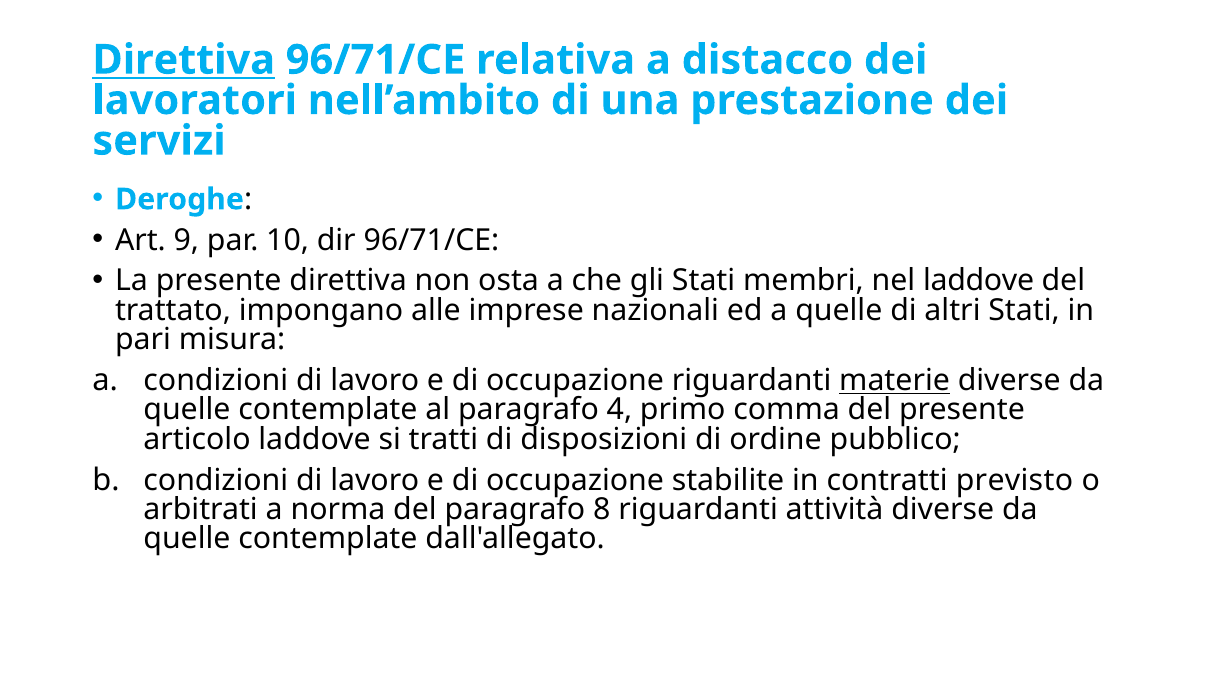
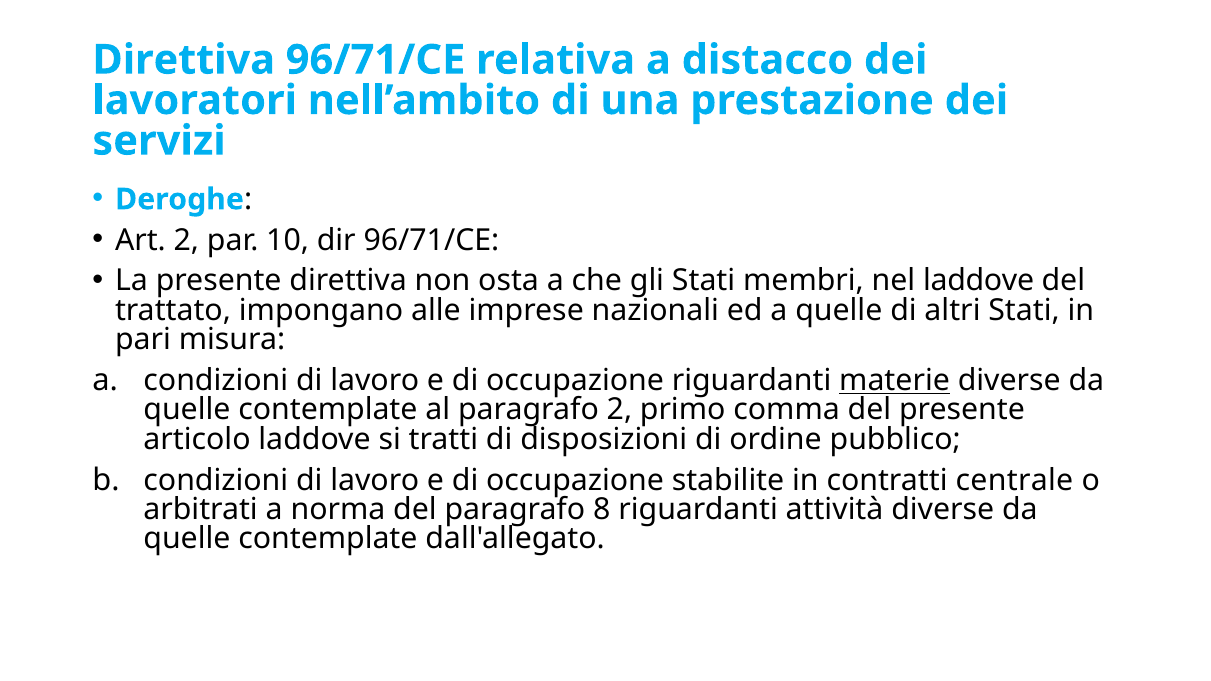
Direttiva at (184, 60) underline: present -> none
Art 9: 9 -> 2
paragrafo 4: 4 -> 2
previsto: previsto -> centrale
